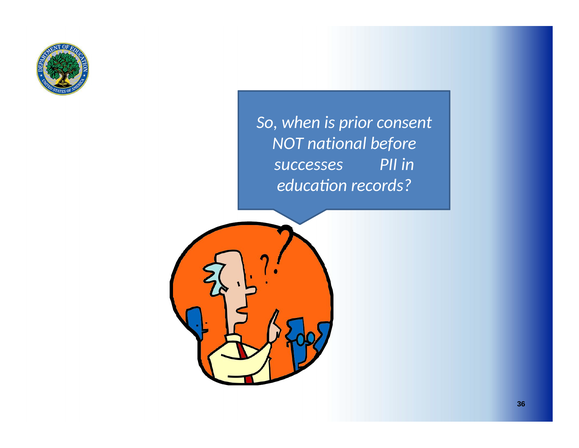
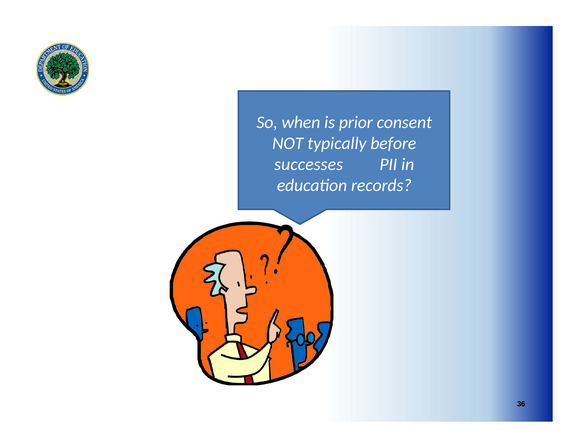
national: national -> typically
